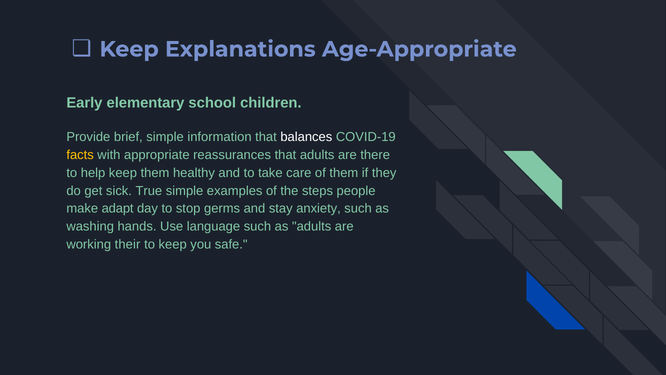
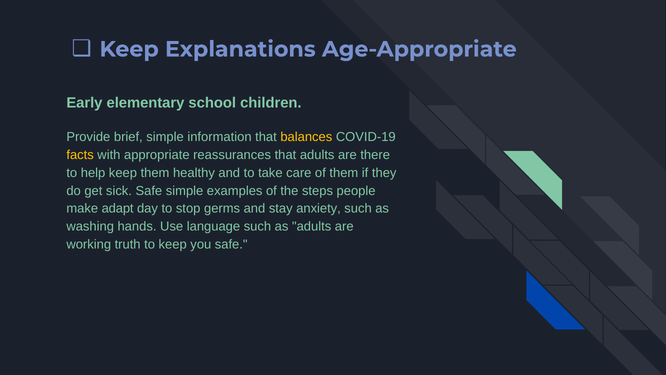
balances colour: white -> yellow
sick True: True -> Safe
their: their -> truth
